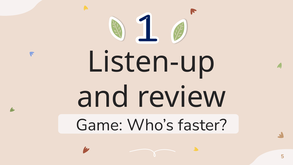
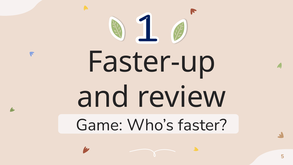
Listen-up: Listen-up -> Faster-up
